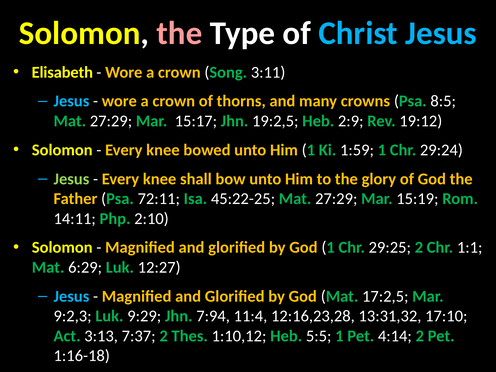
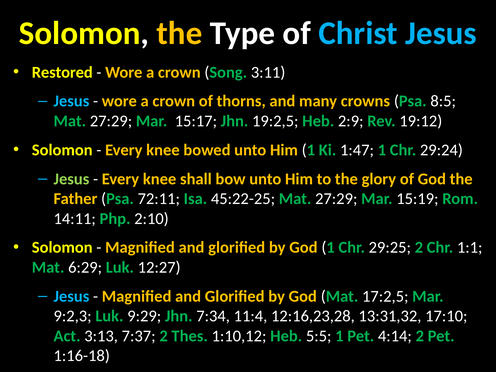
the at (179, 33) colour: pink -> yellow
Elisabeth: Elisabeth -> Restored
1:59: 1:59 -> 1:47
7:94: 7:94 -> 7:34
